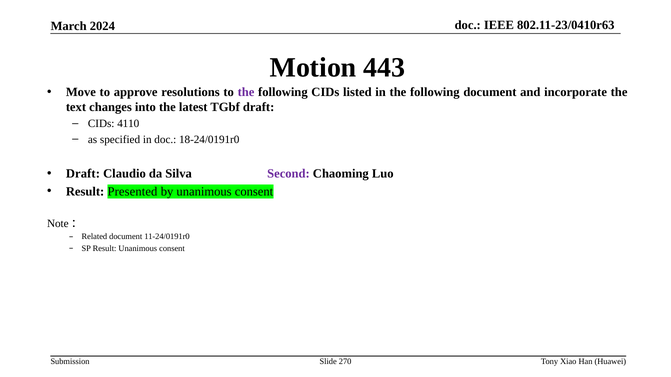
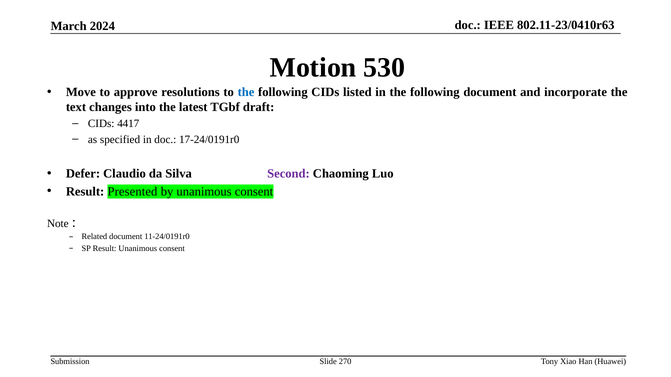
443: 443 -> 530
the at (246, 92) colour: purple -> blue
4110: 4110 -> 4417
18-24/0191r0: 18-24/0191r0 -> 17-24/0191r0
Draft at (83, 174): Draft -> Defer
